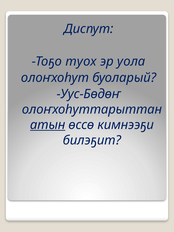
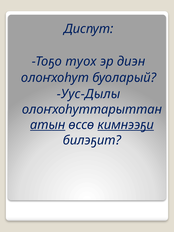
уола: уола -> диэн
Уус-Бөдөҥ: Уус-Бөдөҥ -> Уус-Дылы
кимнээҕи underline: none -> present
